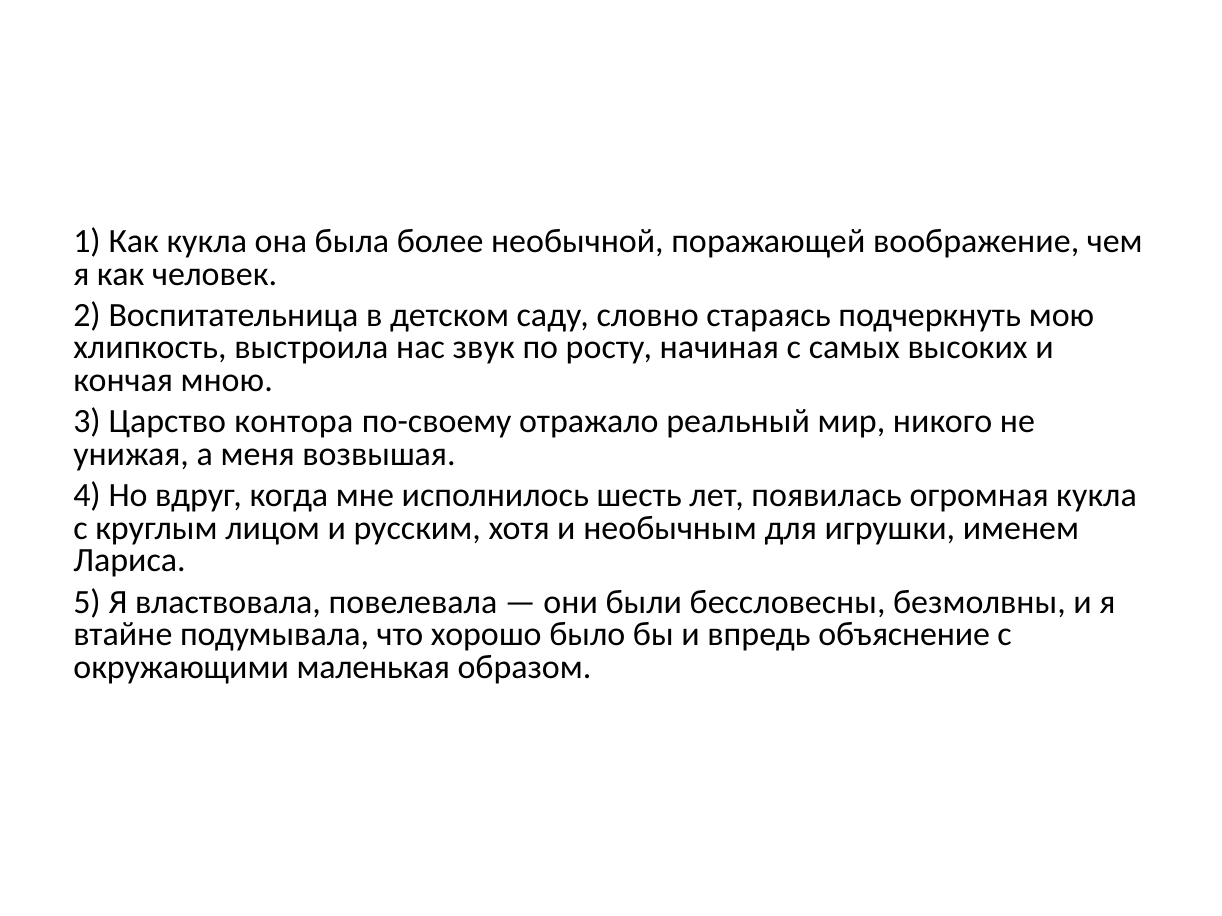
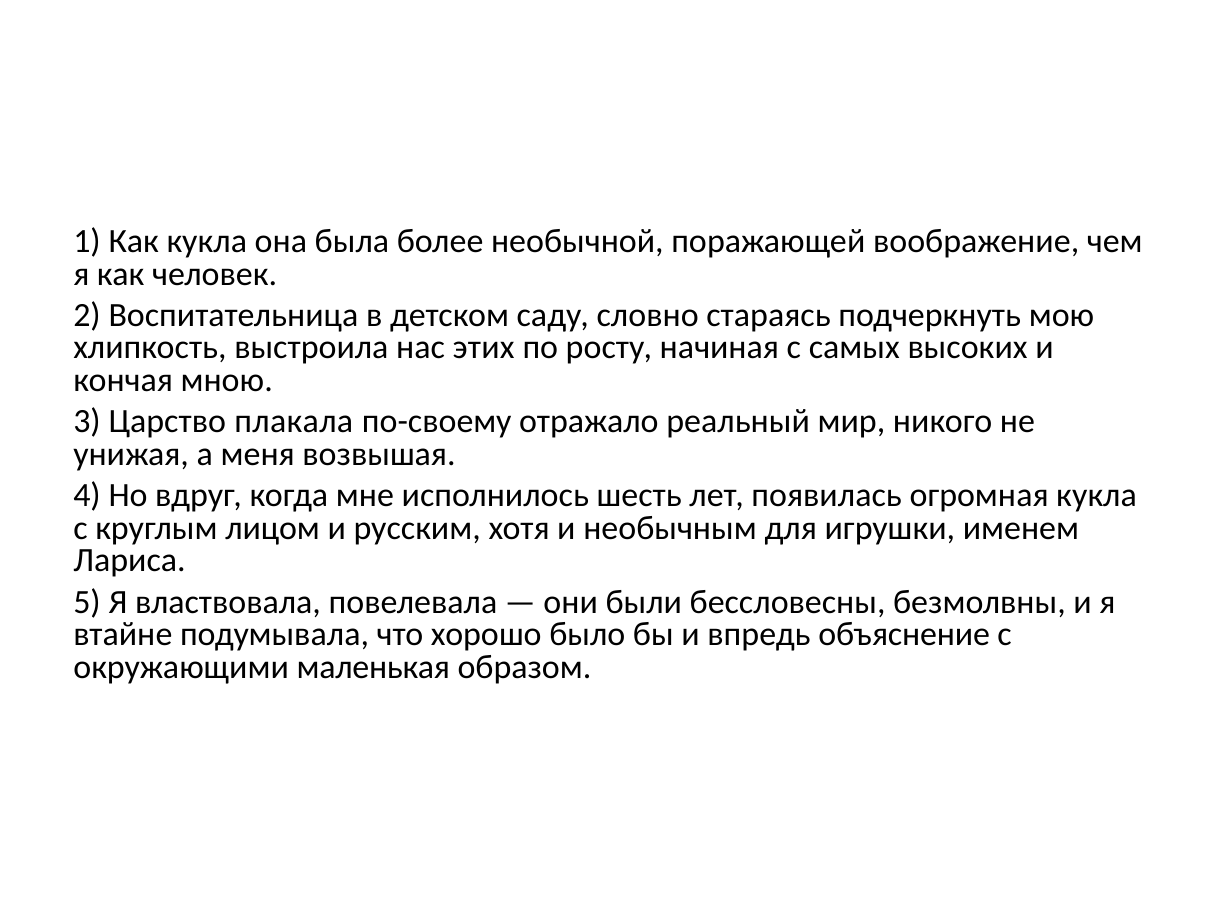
звук: звук -> этих
контора: контора -> плакала
